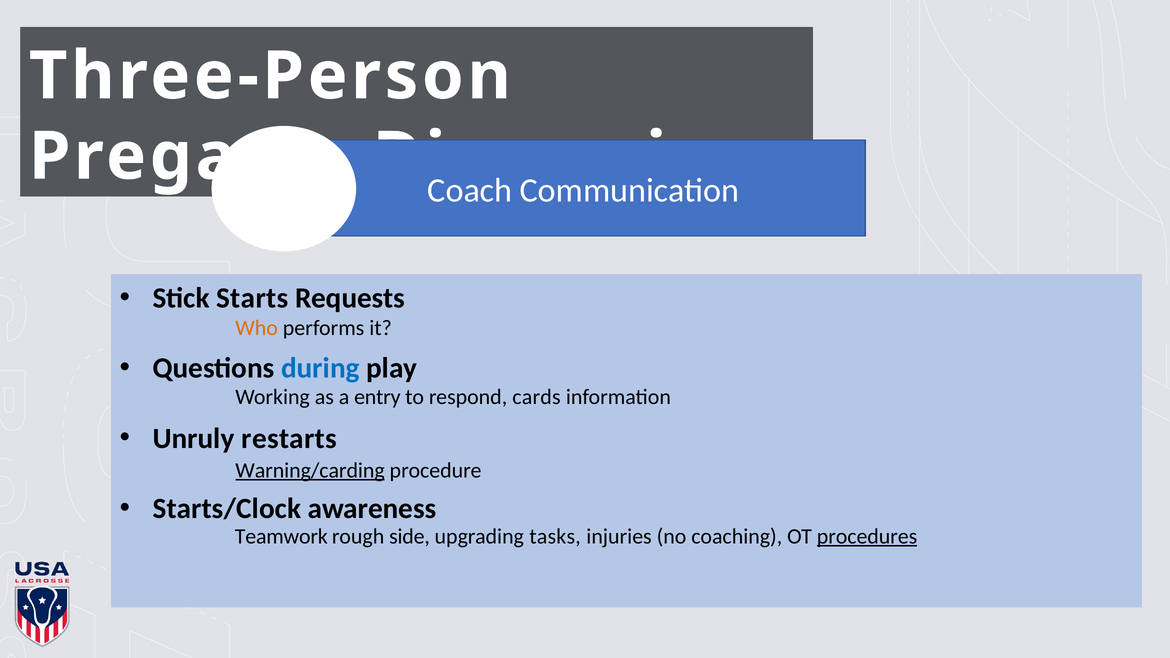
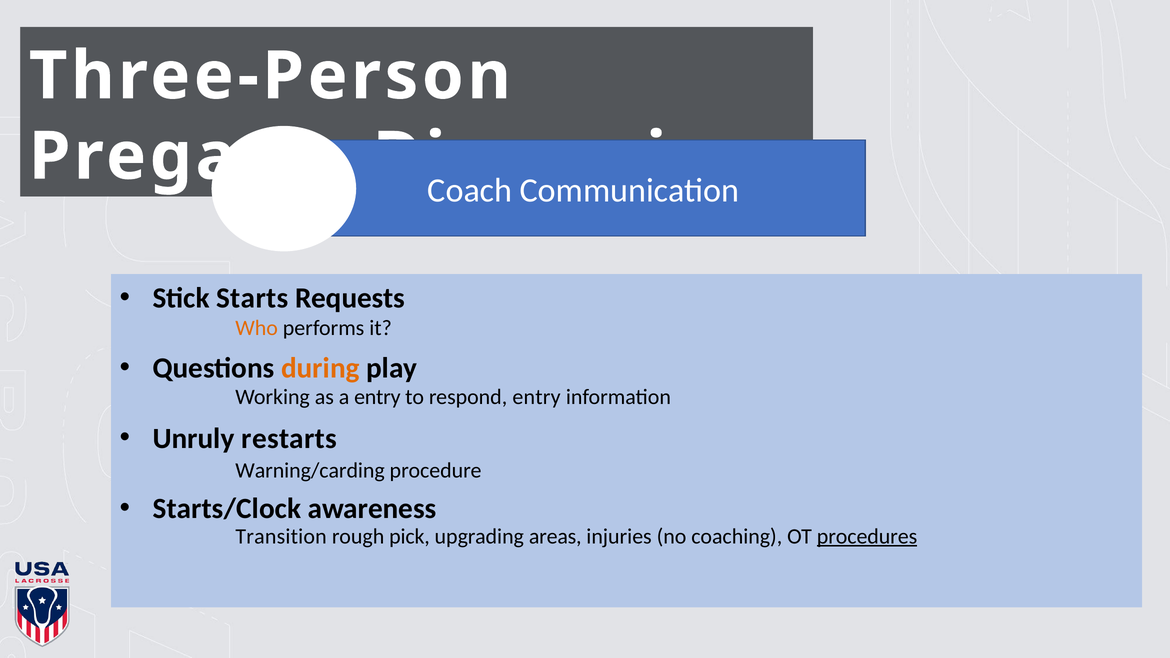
during colour: blue -> orange
respond cards: cards -> entry
Warning/carding underline: present -> none
Teamwork: Teamwork -> Transition
side: side -> pick
tasks: tasks -> areas
